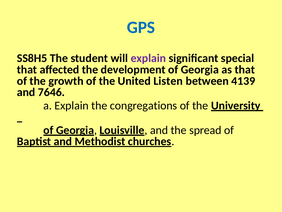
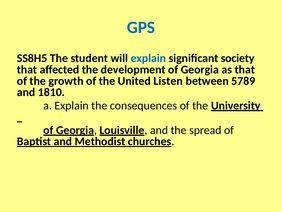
explain at (148, 58) colour: purple -> blue
special: special -> society
4139: 4139 -> 5789
7646: 7646 -> 1810
congregations: congregations -> consequences
